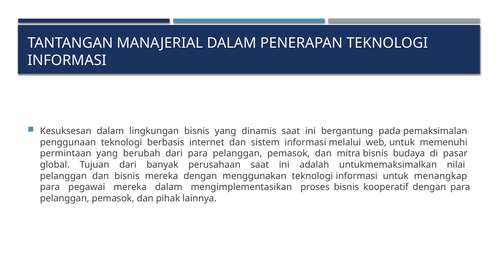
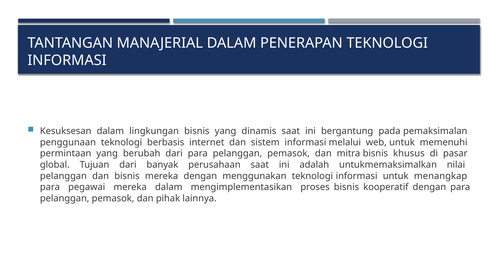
budaya: budaya -> khusus
